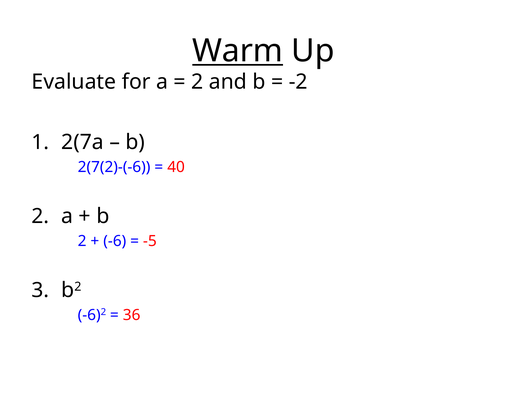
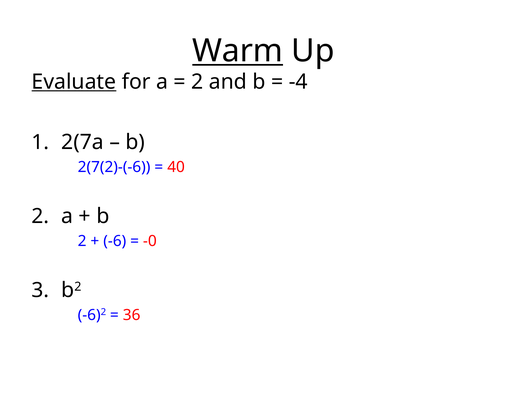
Evaluate underline: none -> present
-2: -2 -> -4
-5: -5 -> -0
